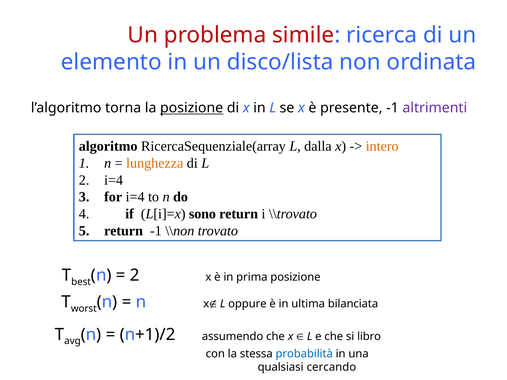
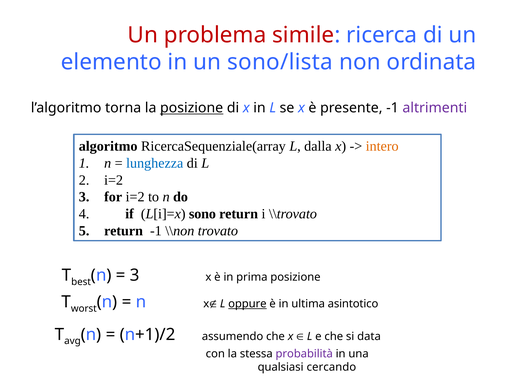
disco/lista: disco/lista -> sono/lista
lunghezza colour: orange -> blue
i=4 at (114, 180): i=4 -> i=2
for i=4: i=4 -> i=2
2 at (135, 276): 2 -> 3
oppure underline: none -> present
bilanciata: bilanciata -> asintotico
libro: libro -> data
probabilità colour: blue -> purple
